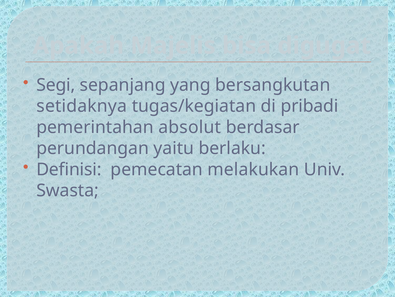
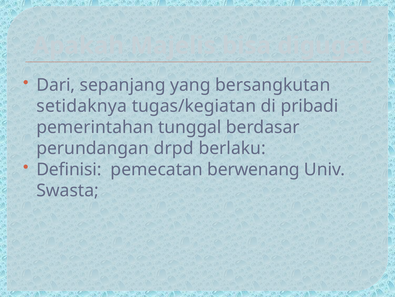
Segi: Segi -> Dari
absolut: absolut -> tunggal
yaitu: yaitu -> drpd
melakukan: melakukan -> berwenang
